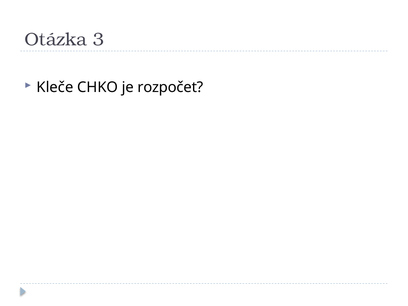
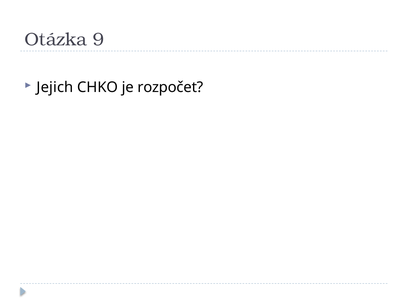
3: 3 -> 9
Kleče: Kleče -> Jejich
